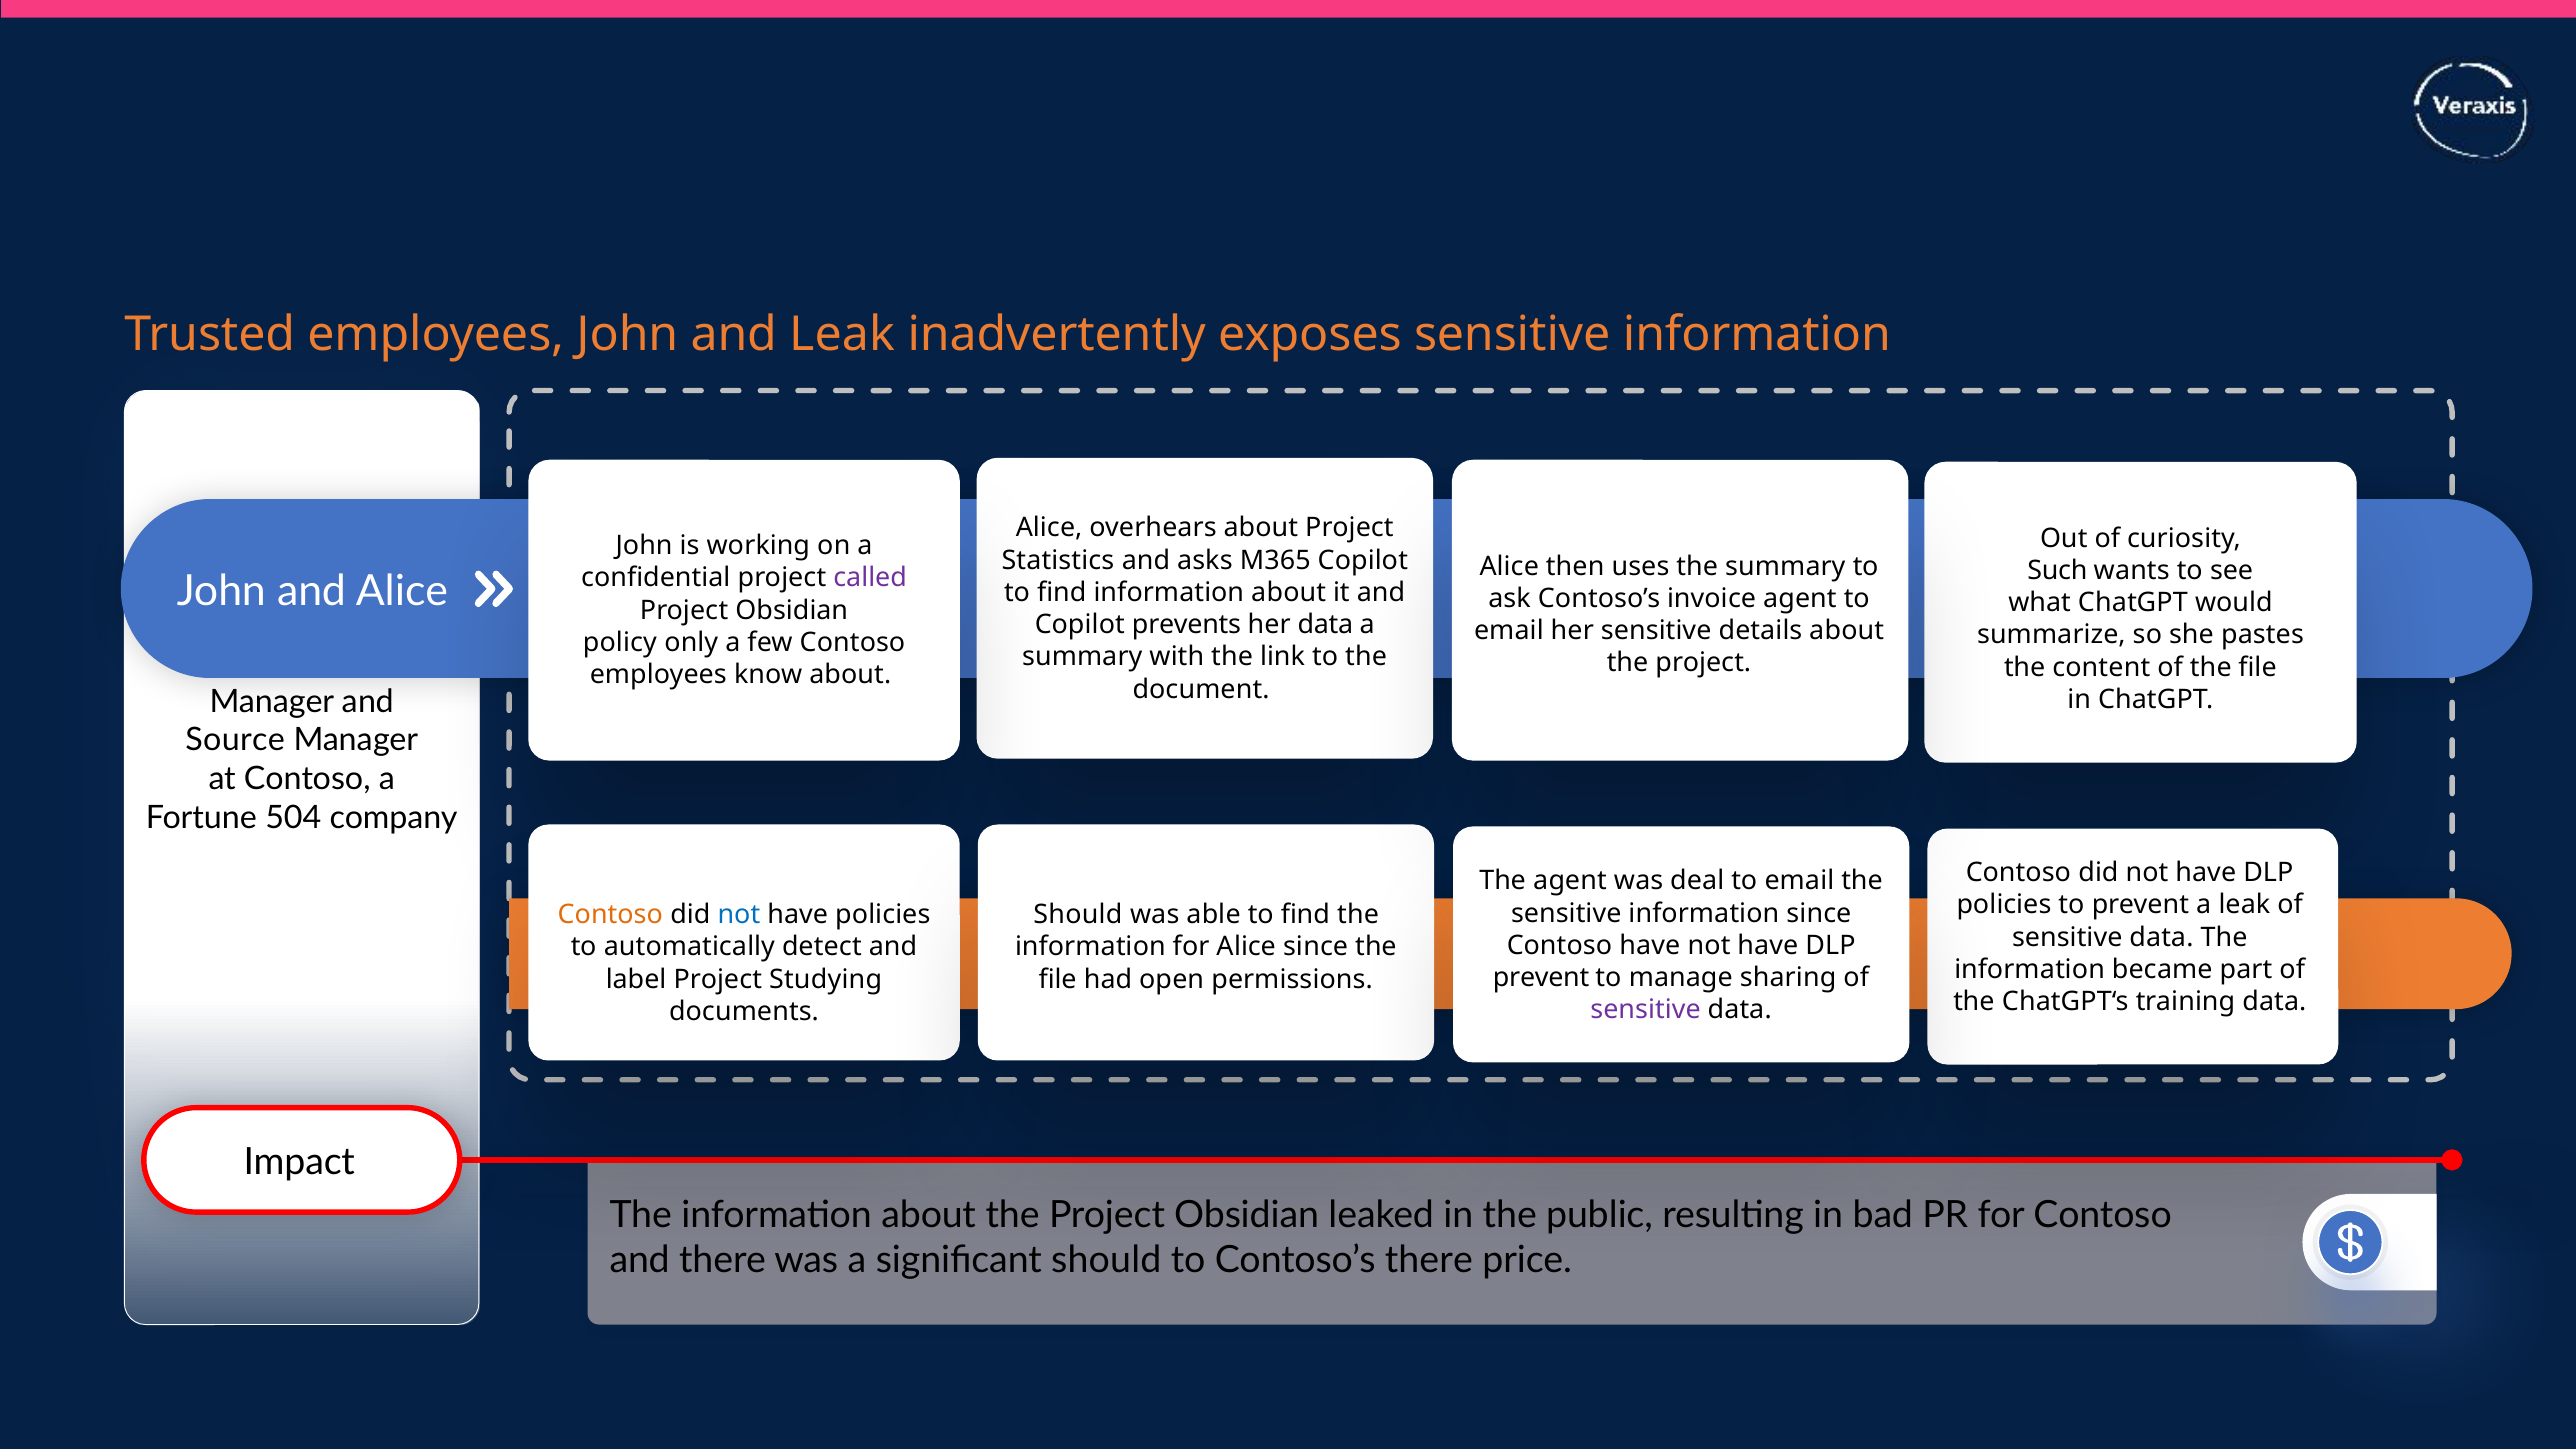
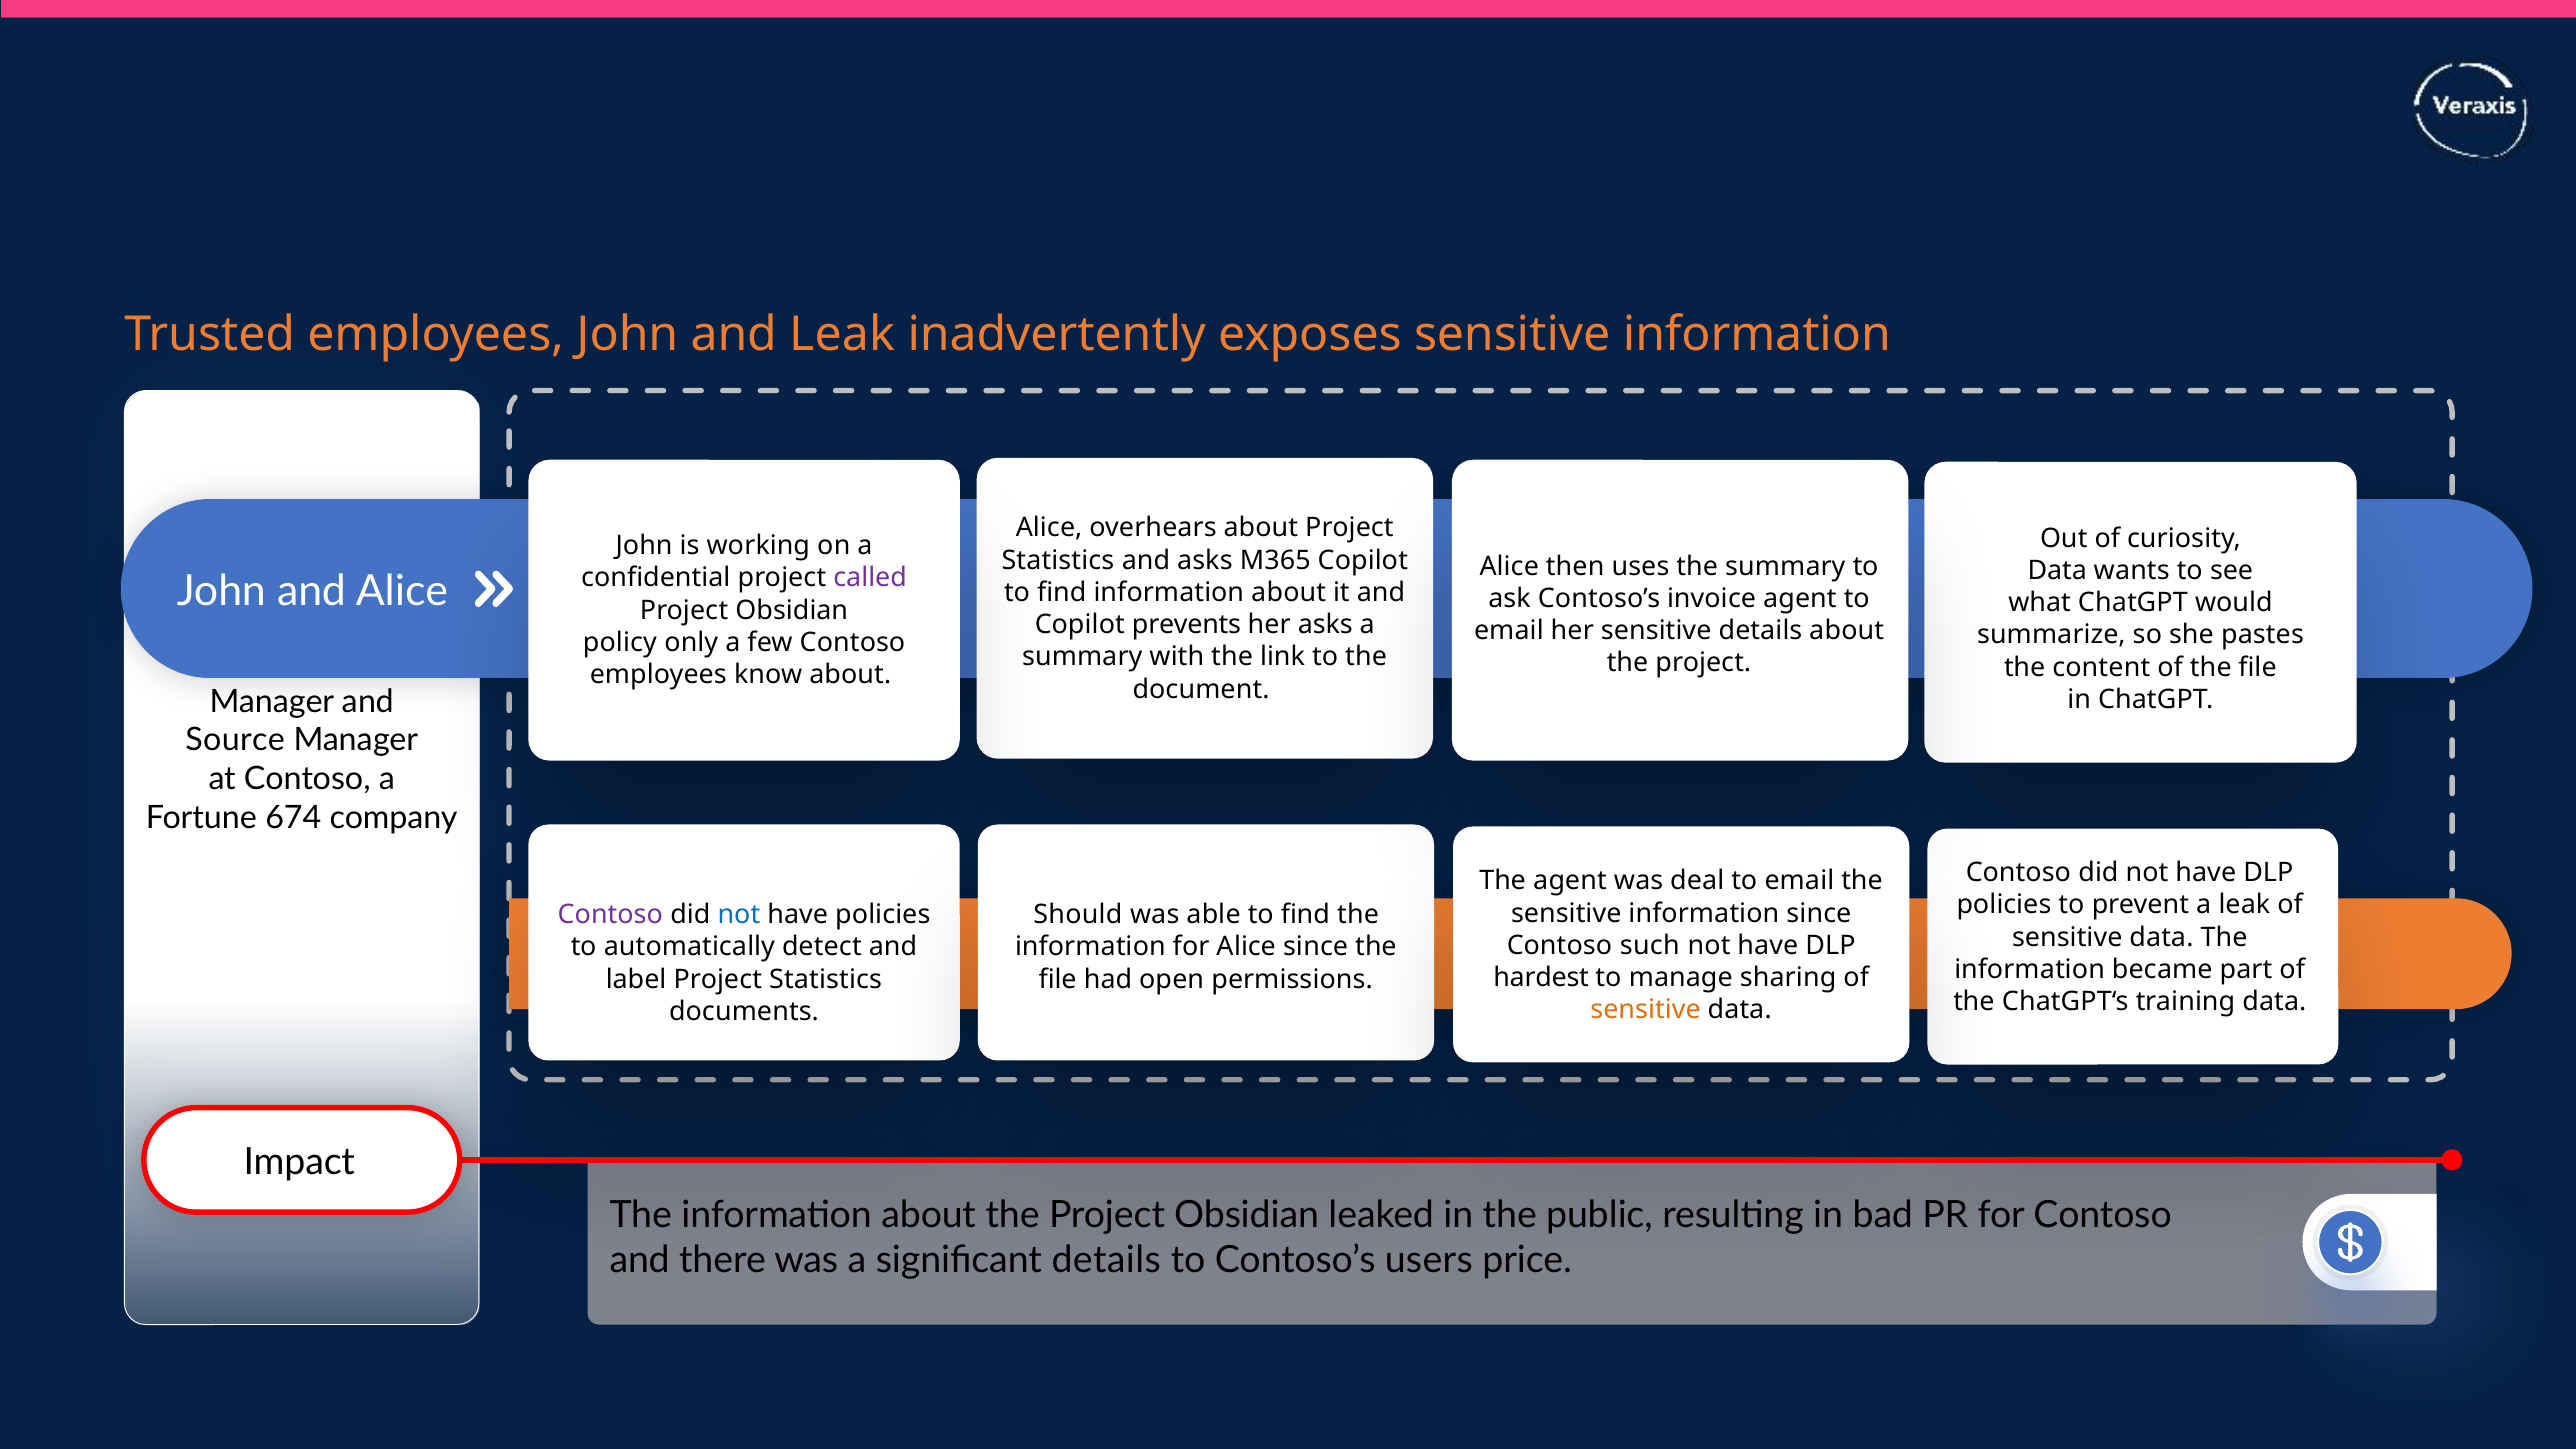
Such at (2057, 570): Such -> Data
her data: data -> asks
504: 504 -> 674
Contoso at (610, 915) colour: orange -> purple
Contoso have: have -> such
prevent at (1541, 978): prevent -> hardest
label Project Studying: Studying -> Statistics
sensitive at (1646, 1010) colour: purple -> orange
significant should: should -> details
Contoso’s there: there -> users
